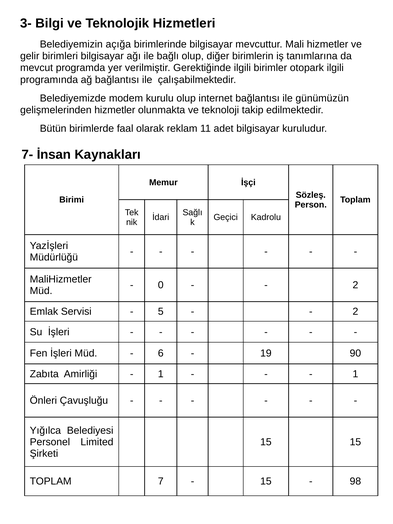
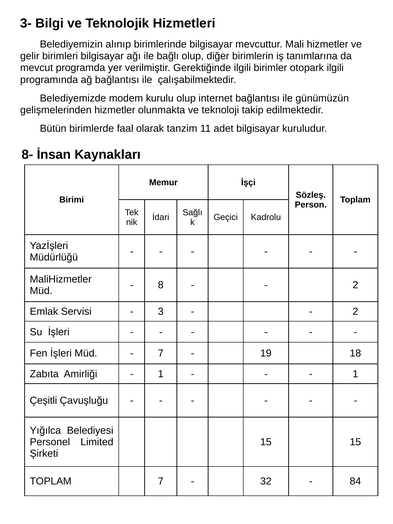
açığa: açığa -> alınıp
reklam: reklam -> tanzim
7-: 7- -> 8-
0: 0 -> 8
5: 5 -> 3
6 at (161, 353): 6 -> 7
90: 90 -> 18
Önleri: Önleri -> Çeşitli
15 at (266, 481): 15 -> 32
98: 98 -> 84
